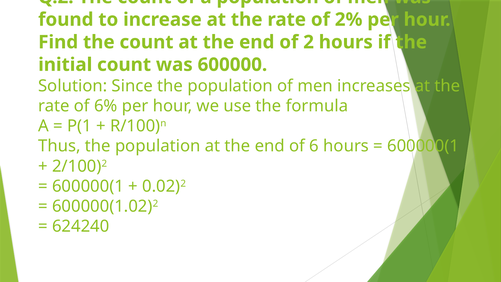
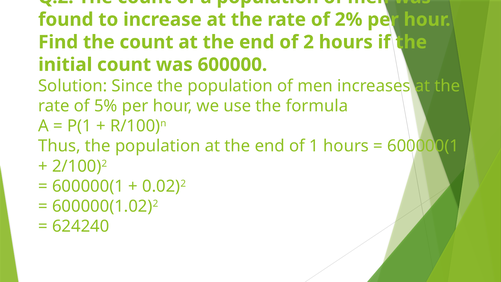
6%: 6% -> 5%
6: 6 -> 1
